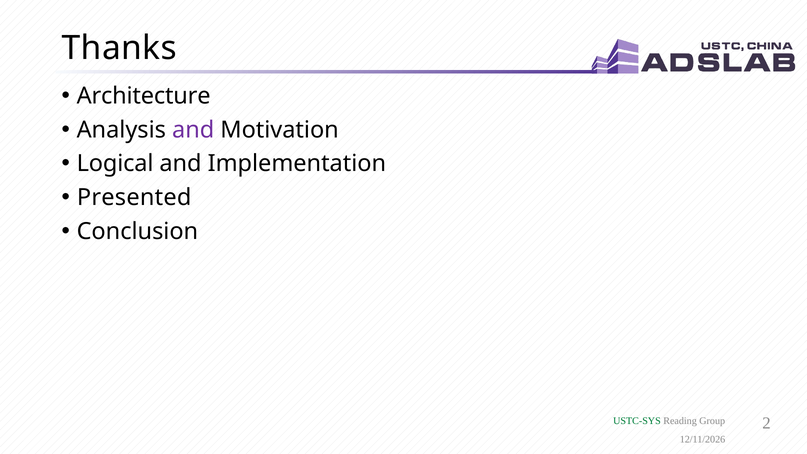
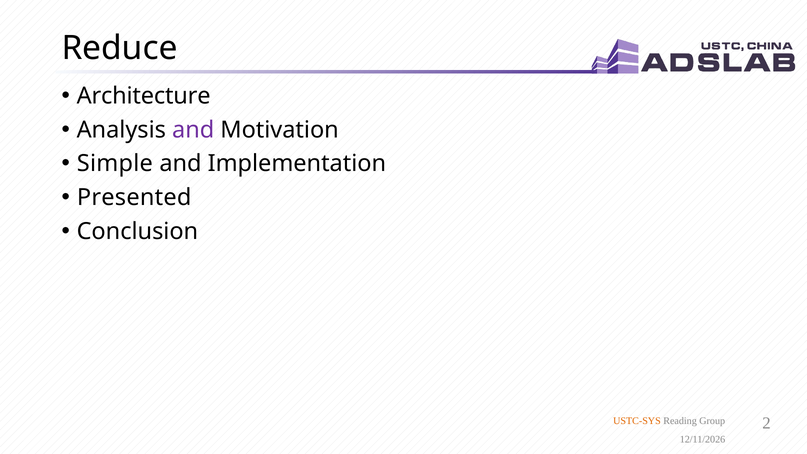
Thanks: Thanks -> Reduce
Logical: Logical -> Simple
USTC-SYS colour: green -> orange
